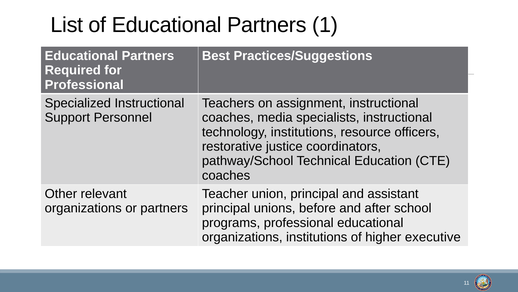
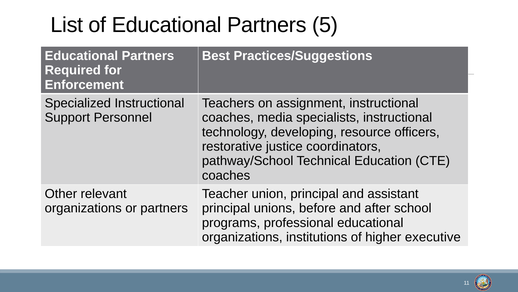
1: 1 -> 5
Professional at (84, 85): Professional -> Enforcement
technology institutions: institutions -> developing
